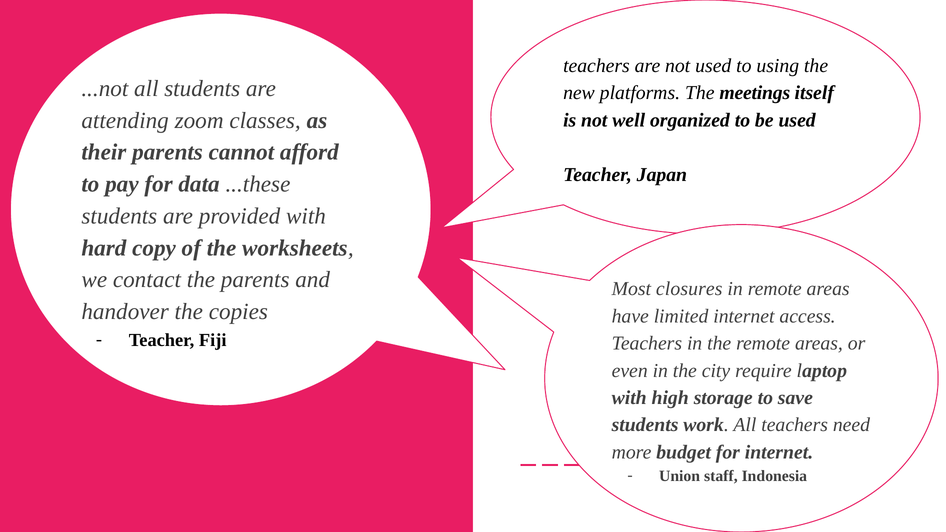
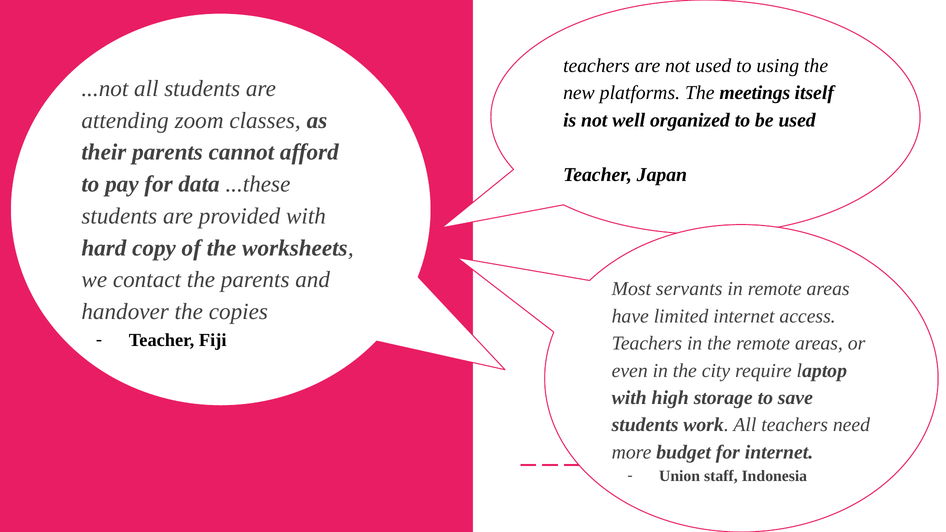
closures: closures -> servants
